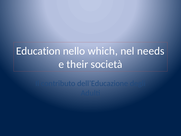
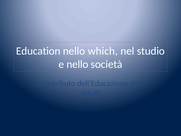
needs: needs -> studio
e their: their -> nello
